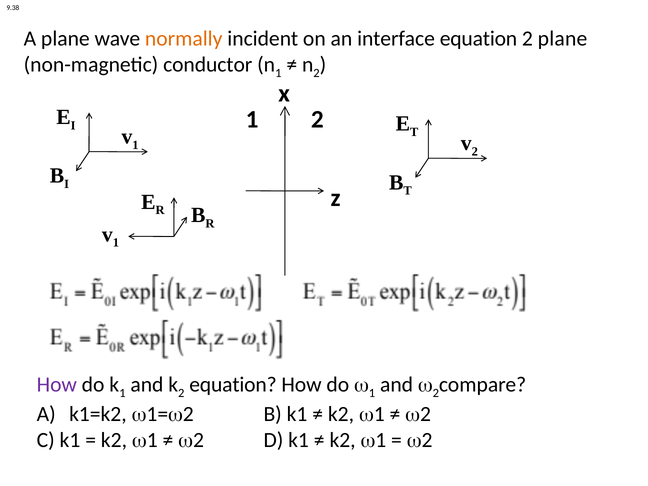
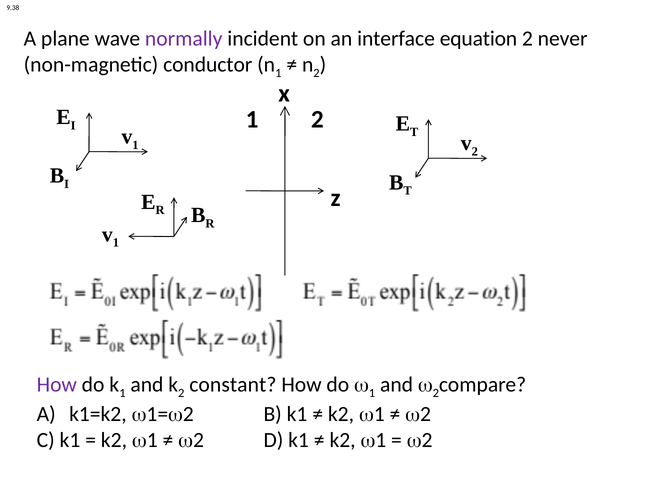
normally colour: orange -> purple
2 plane: plane -> never
2 equation: equation -> constant
